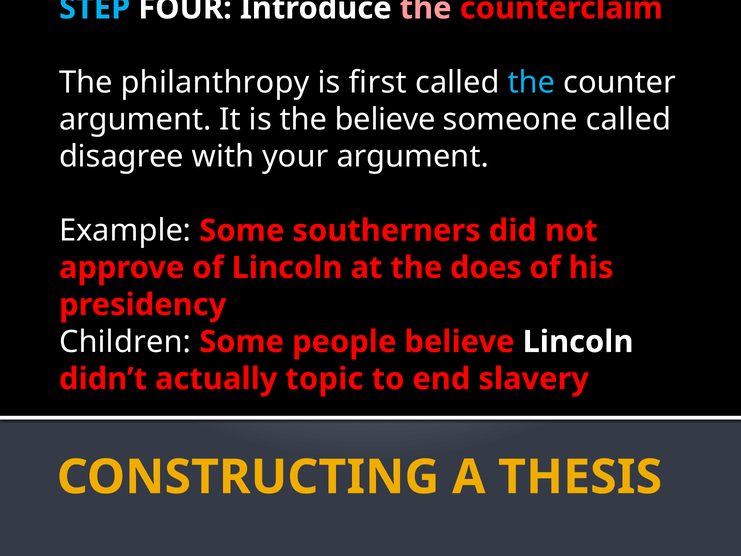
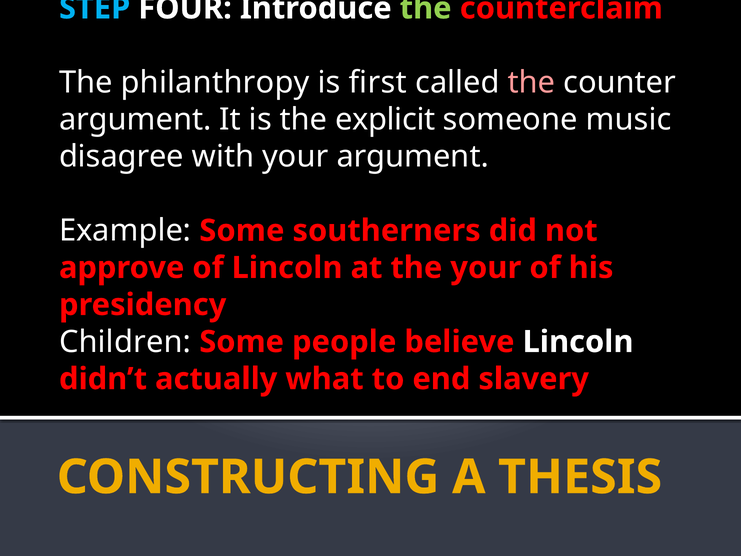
the at (426, 8) colour: pink -> light green
the at (531, 82) colour: light blue -> pink
the believe: believe -> explicit
someone called: called -> music
the does: does -> your
topic: topic -> what
